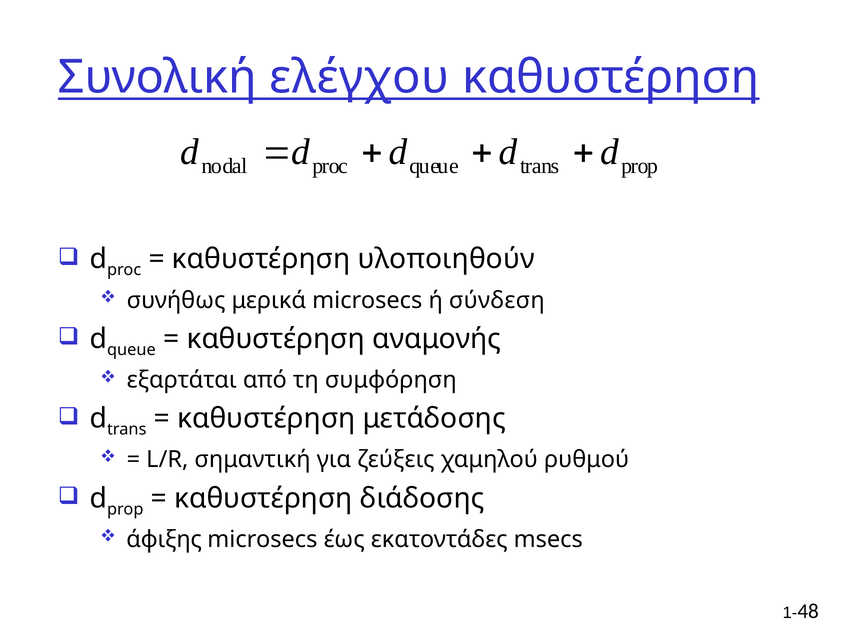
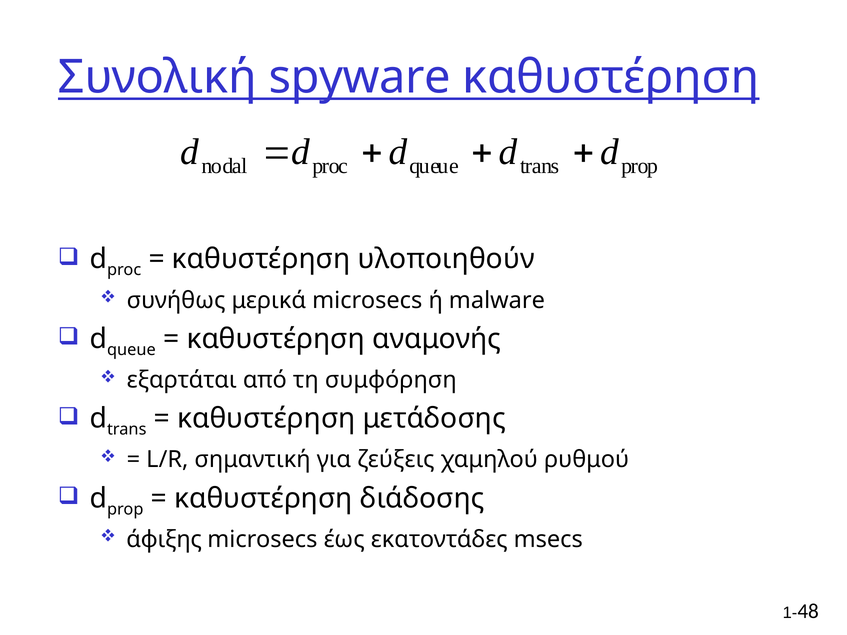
ελέγχου: ελέγχου -> spyware
σύνδεση: σύνδεση -> malware
